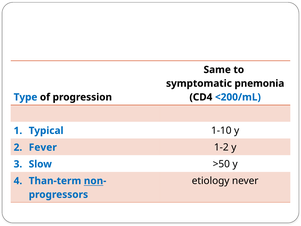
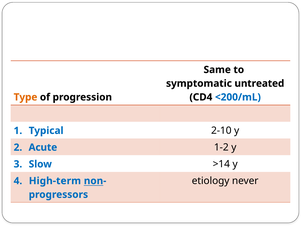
pnemonia: pnemonia -> untreated
Type colour: blue -> orange
1-10: 1-10 -> 2-10
Fever: Fever -> Acute
>50: >50 -> >14
Than-term: Than-term -> High-term
